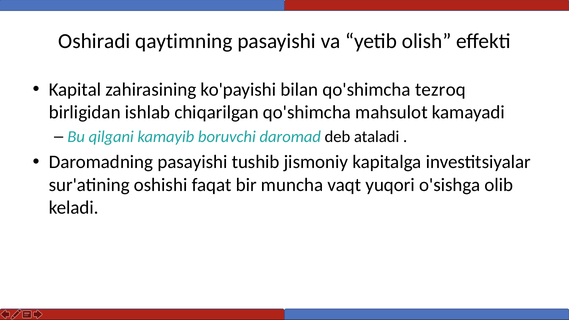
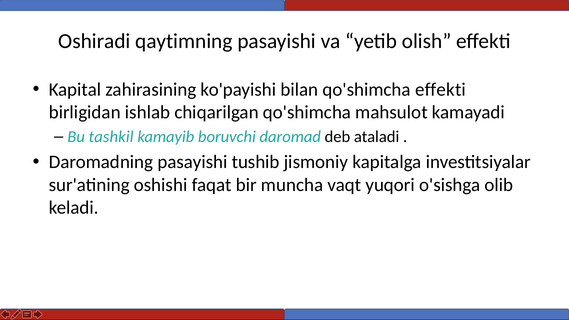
qo'shimcha tezroq: tezroq -> effekti
qilgani: qilgani -> tashkil
